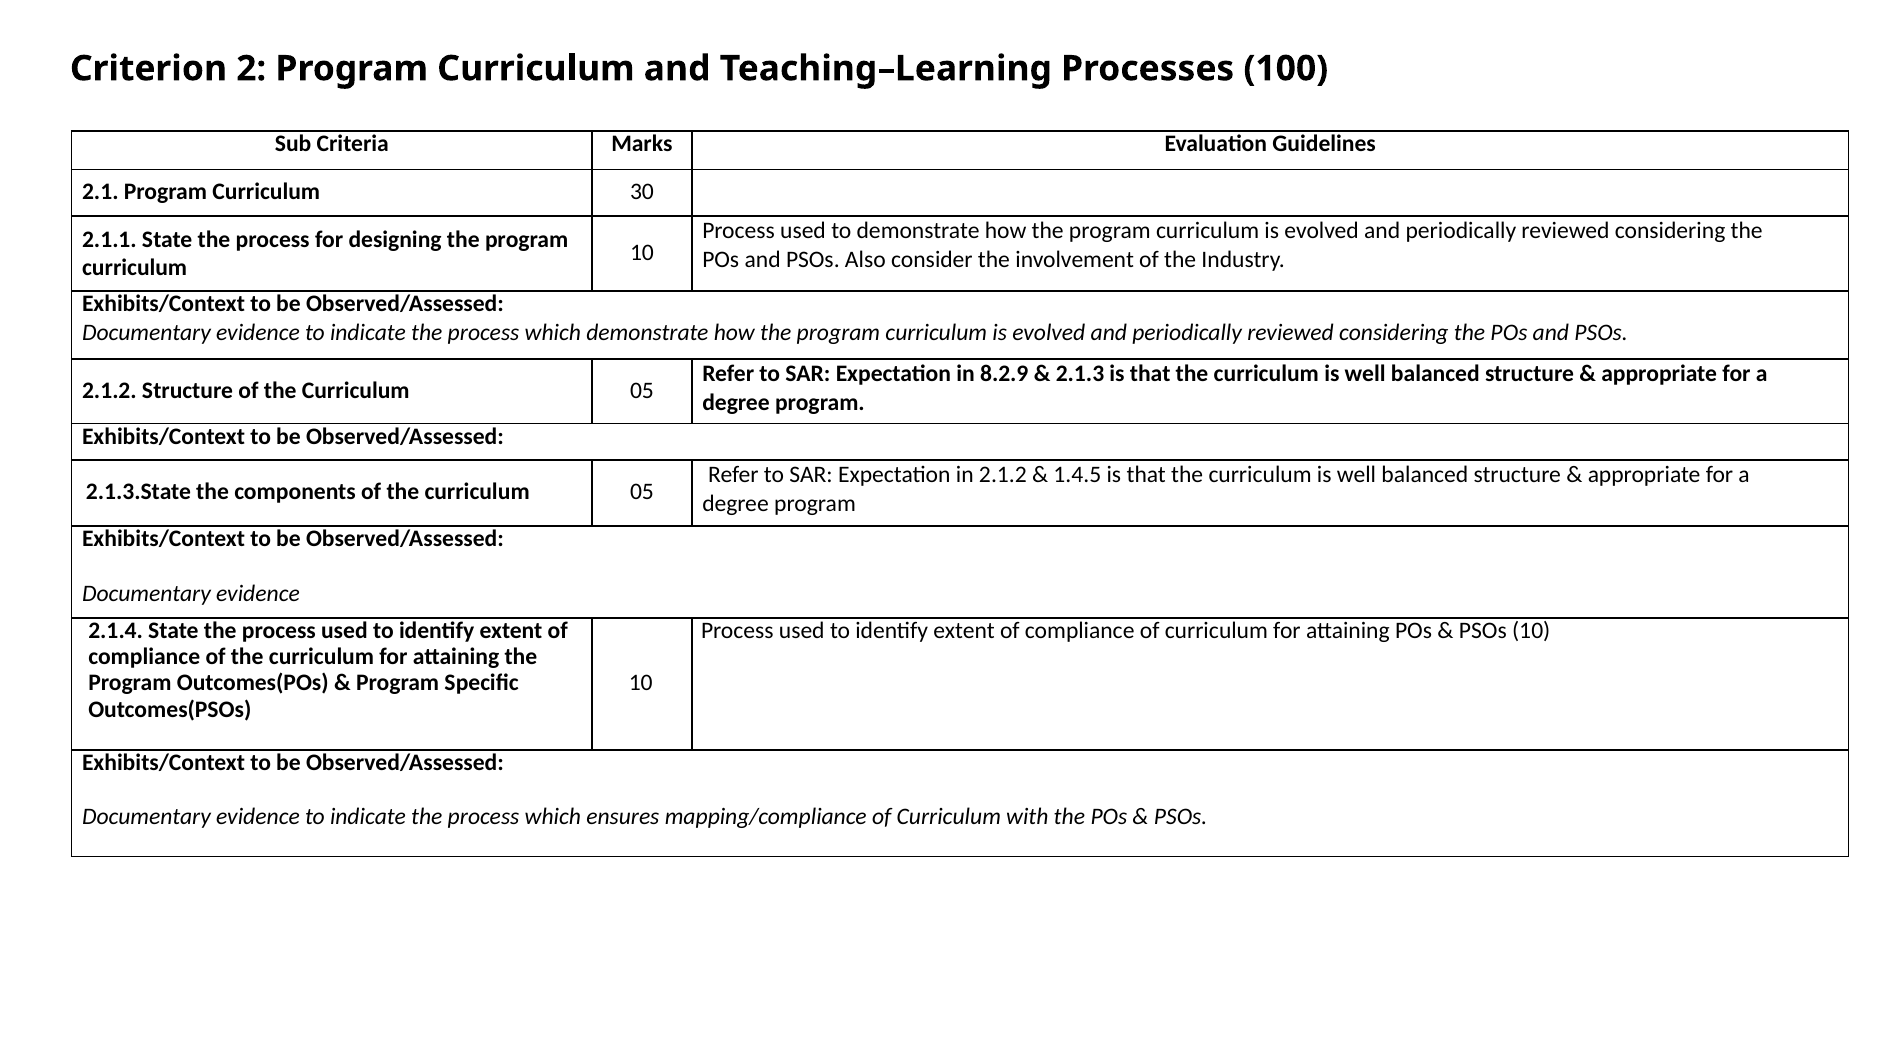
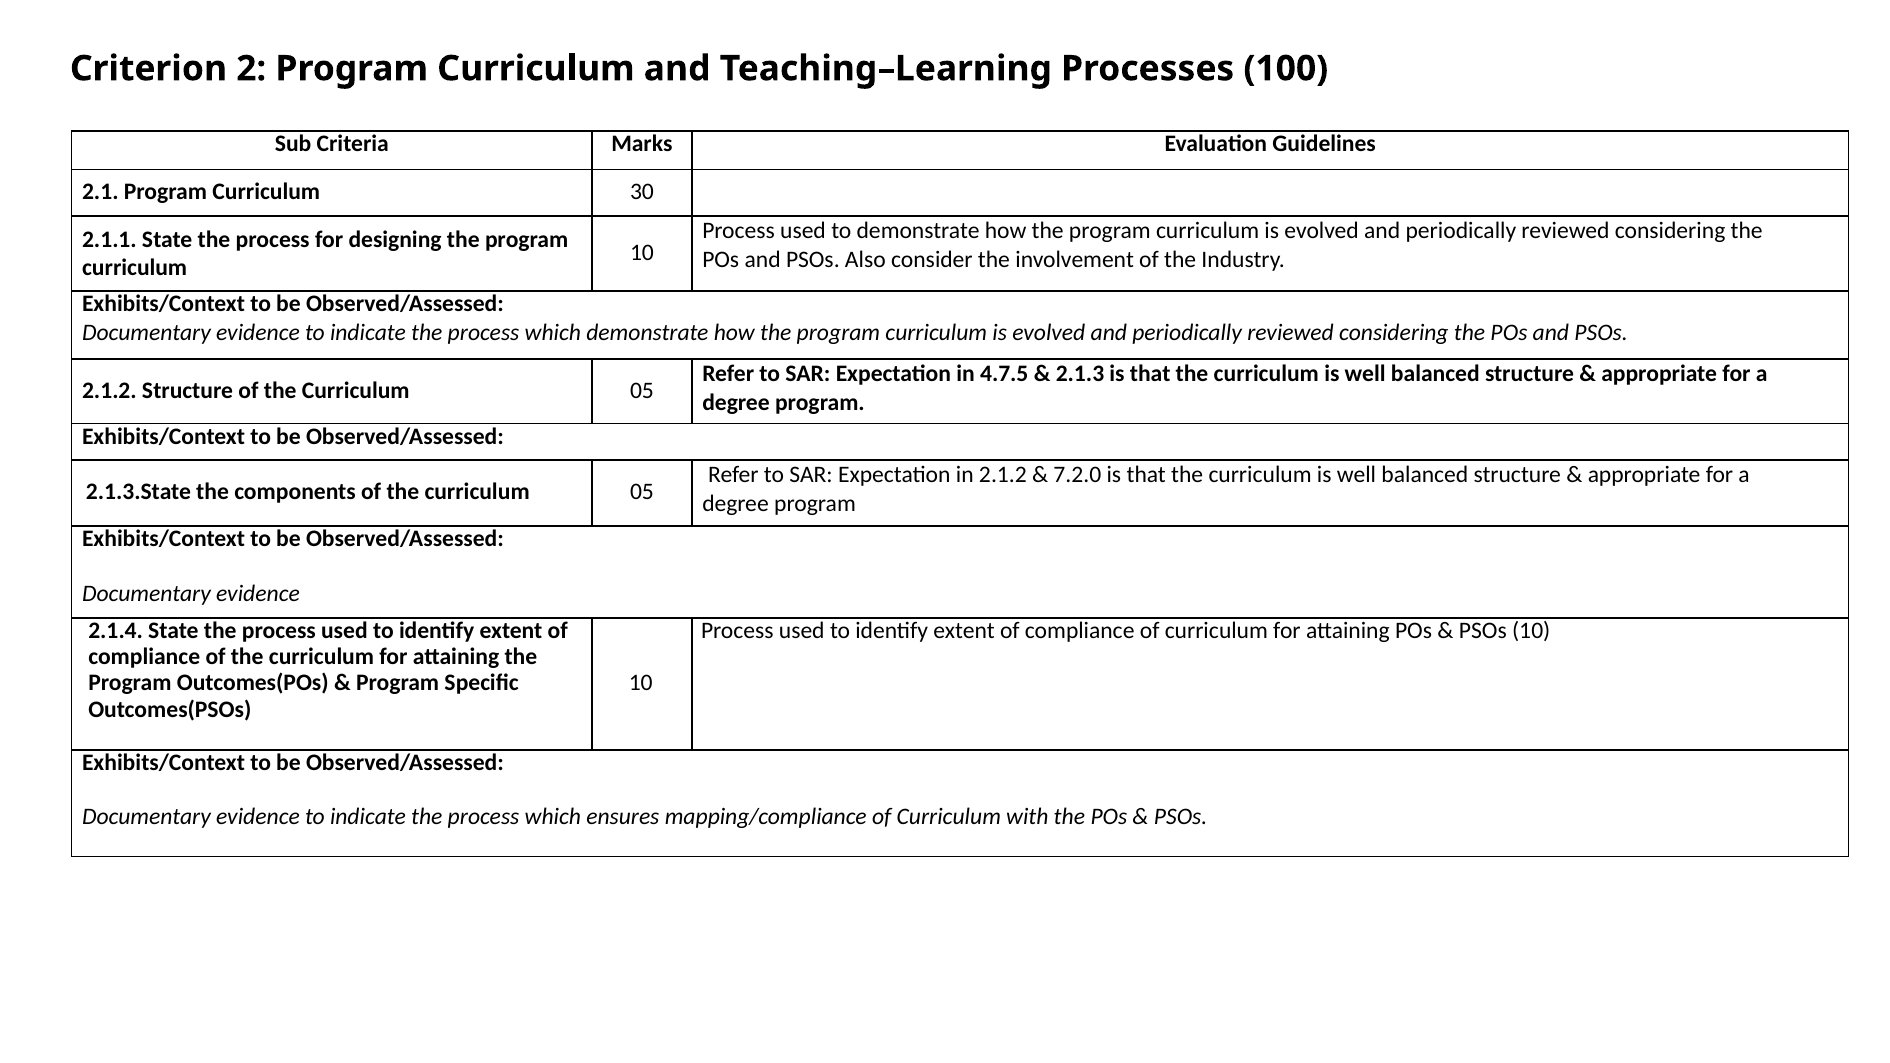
8.2.9: 8.2.9 -> 4.7.5
1.4.5: 1.4.5 -> 7.2.0
